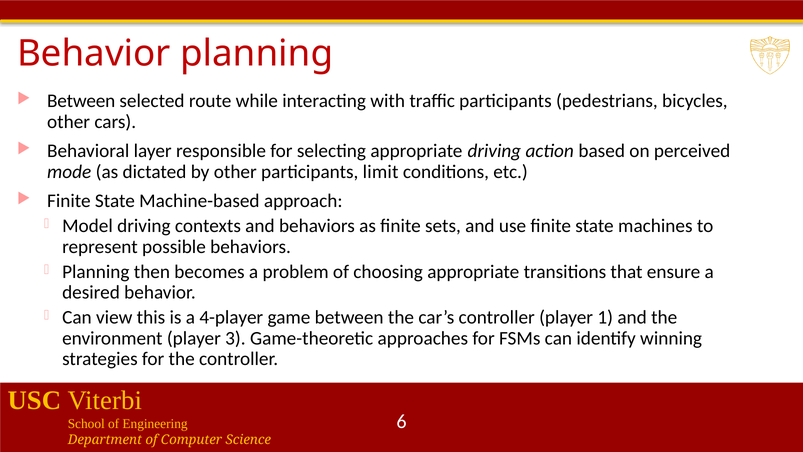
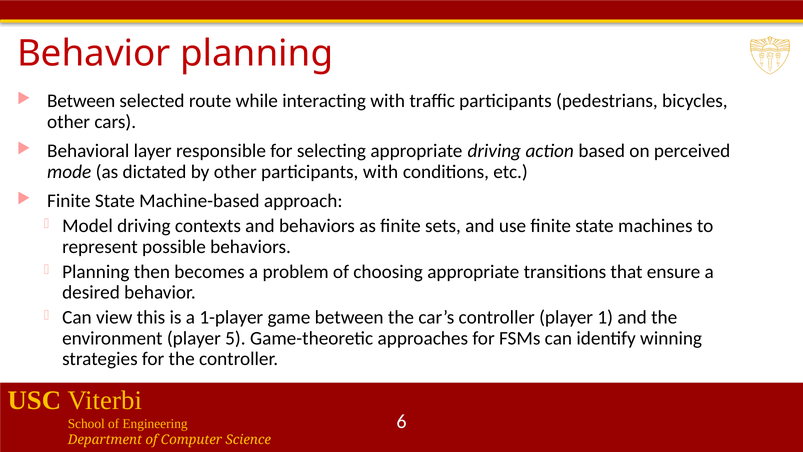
participants limit: limit -> with
4-player: 4-player -> 1-player
3: 3 -> 5
